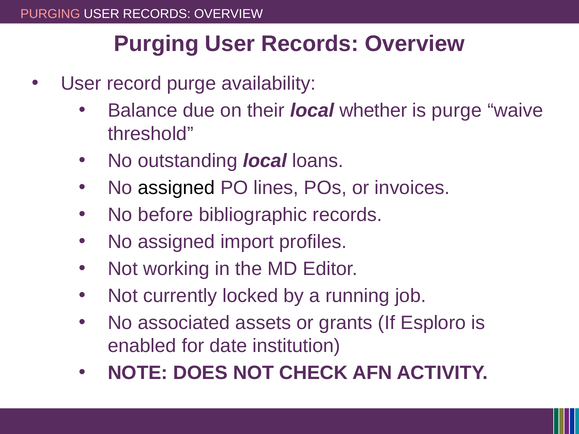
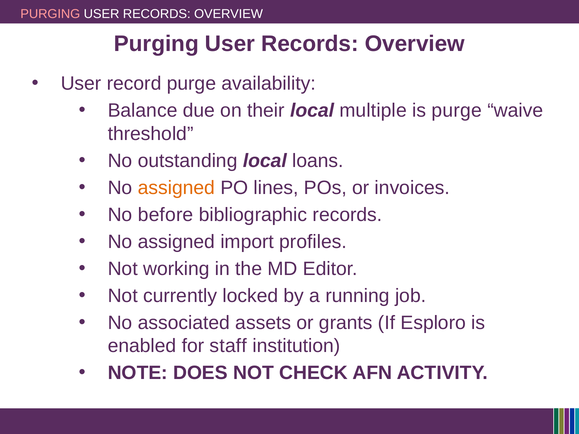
whether: whether -> multiple
assigned at (176, 188) colour: black -> orange
date: date -> staff
